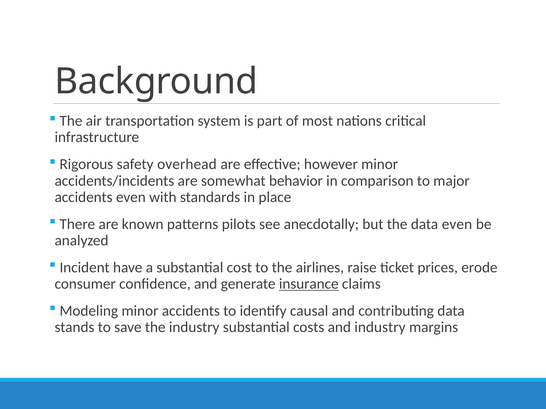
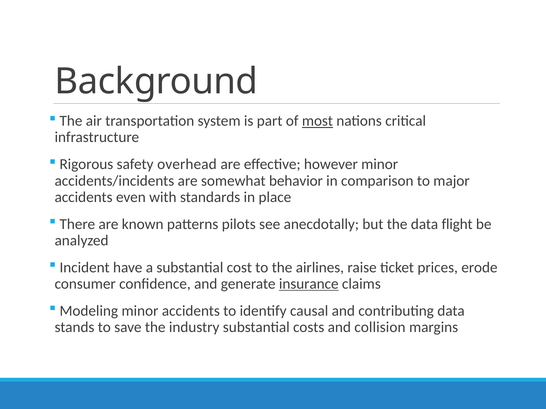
most underline: none -> present
data even: even -> flight
and industry: industry -> collision
